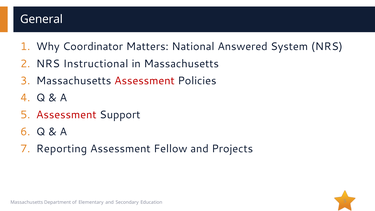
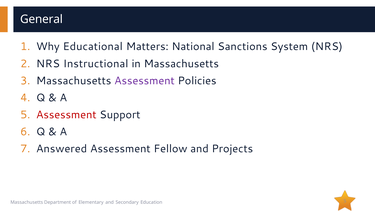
Coordinator: Coordinator -> Educational
Answered: Answered -> Sanctions
Assessment at (144, 81) colour: red -> purple
Reporting: Reporting -> Answered
